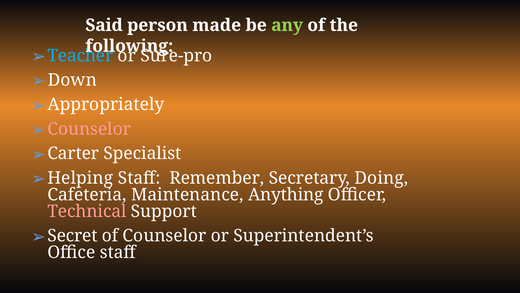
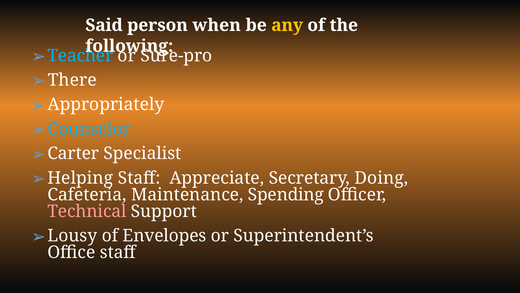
made: made -> when
any colour: light green -> yellow
Down: Down -> There
Counselor at (89, 129) colour: pink -> light blue
Remember: Remember -> Appreciate
Anything: Anything -> Spending
Secret: Secret -> Lousy
of Counselor: Counselor -> Envelopes
